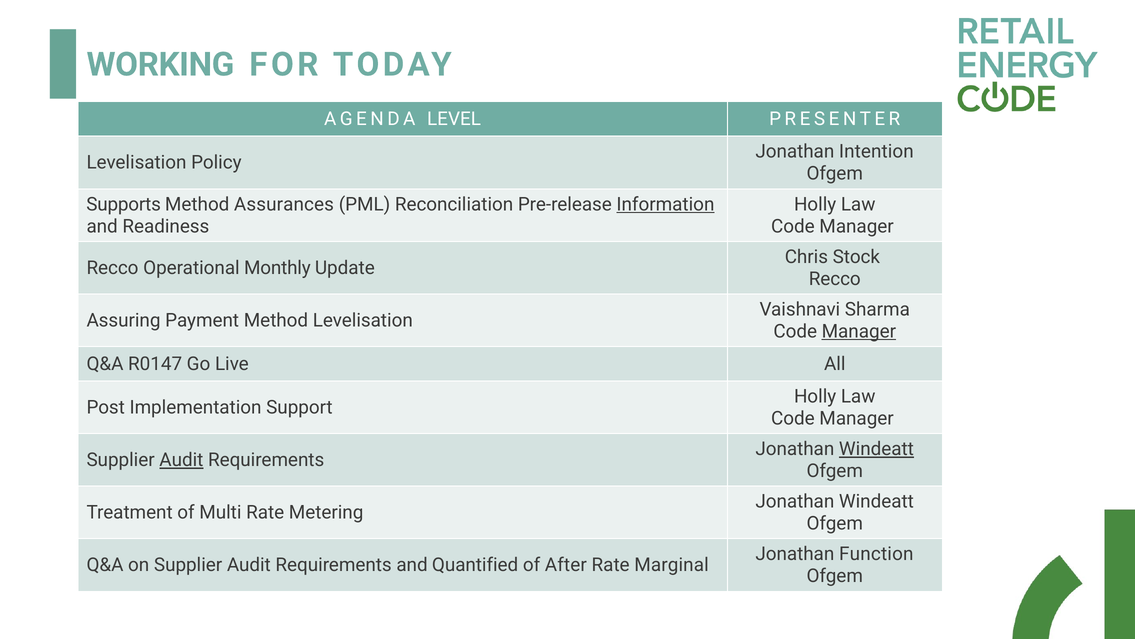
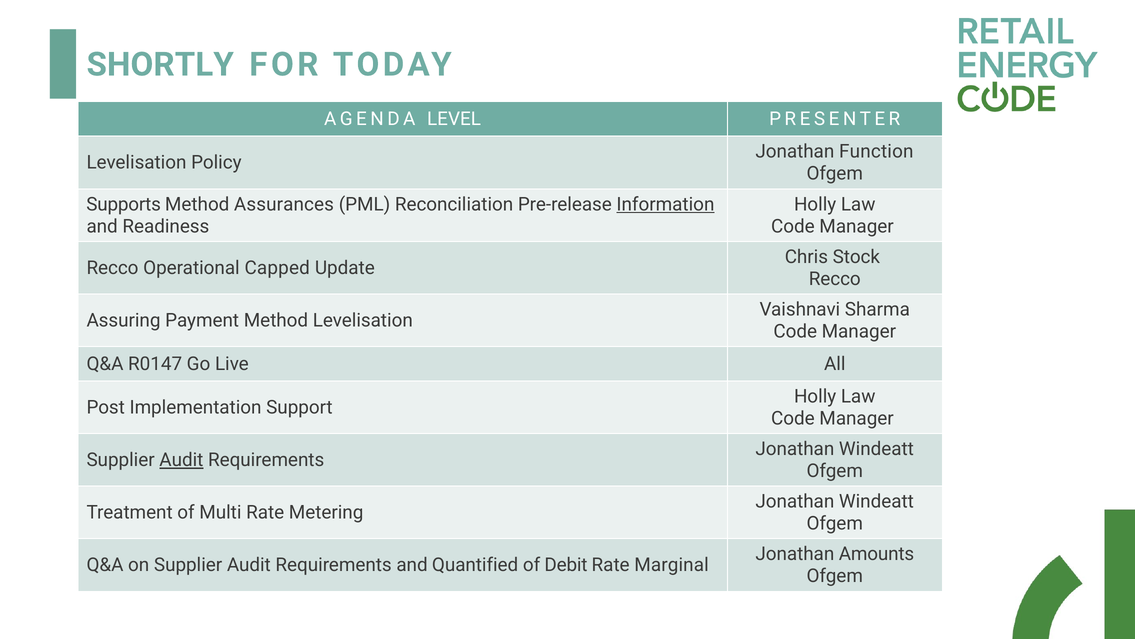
WORKING: WORKING -> SHORTLY
Intention: Intention -> Function
Monthly: Monthly -> Capped
Manager at (859, 331) underline: present -> none
Windeatt at (876, 449) underline: present -> none
Function: Function -> Amounts
After: After -> Debit
